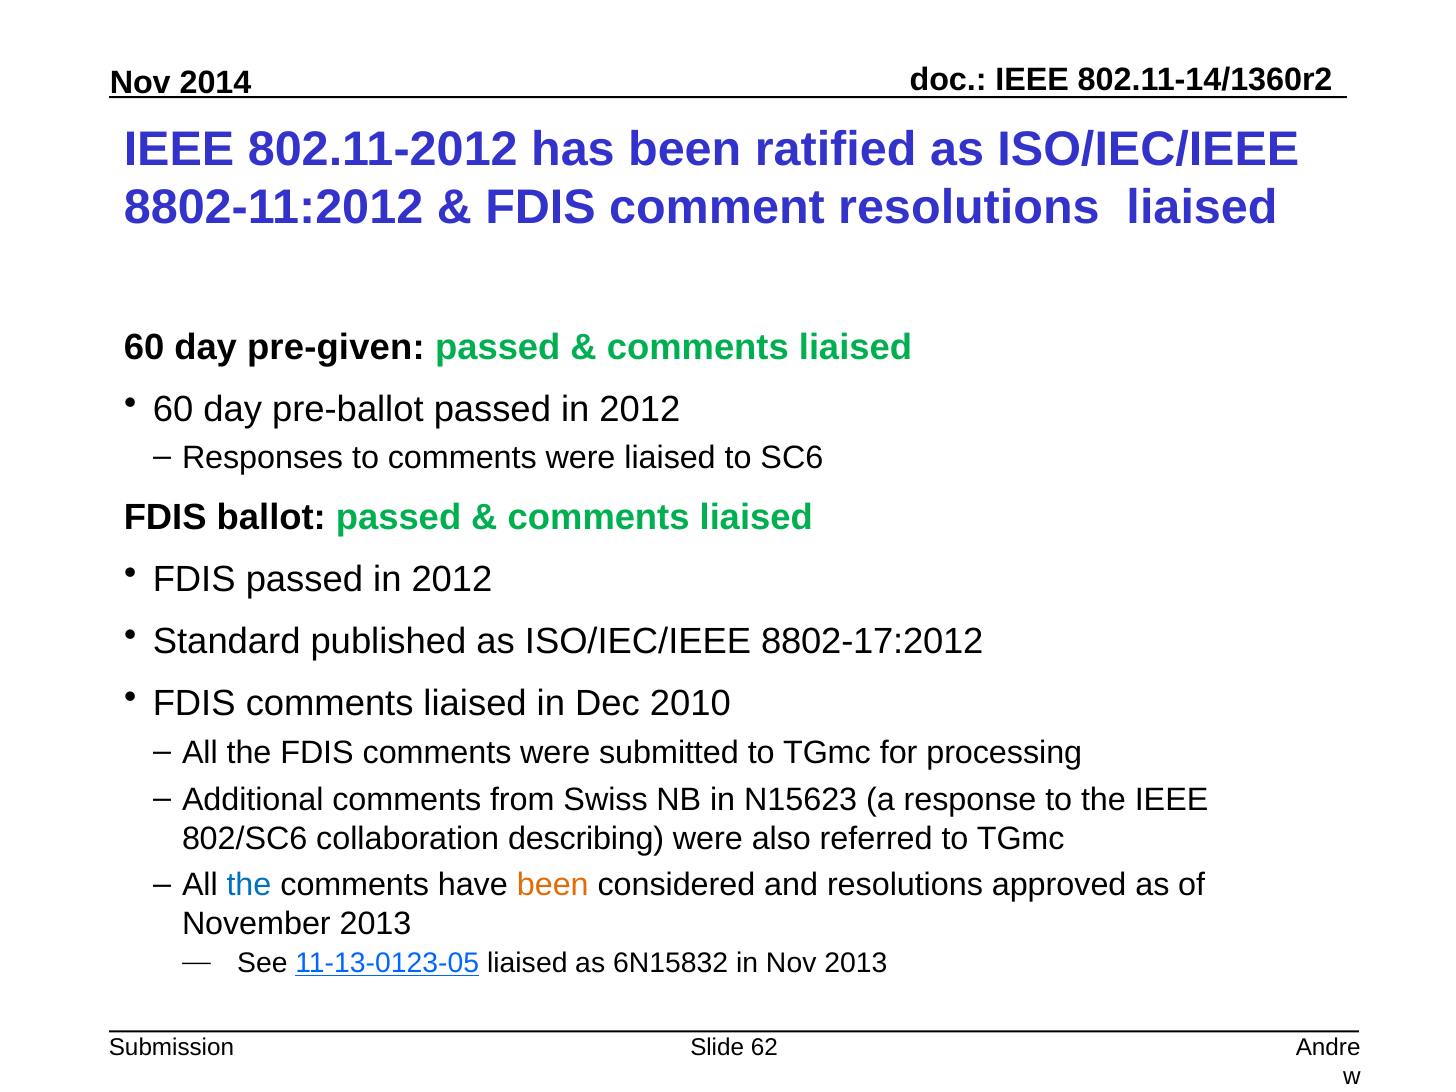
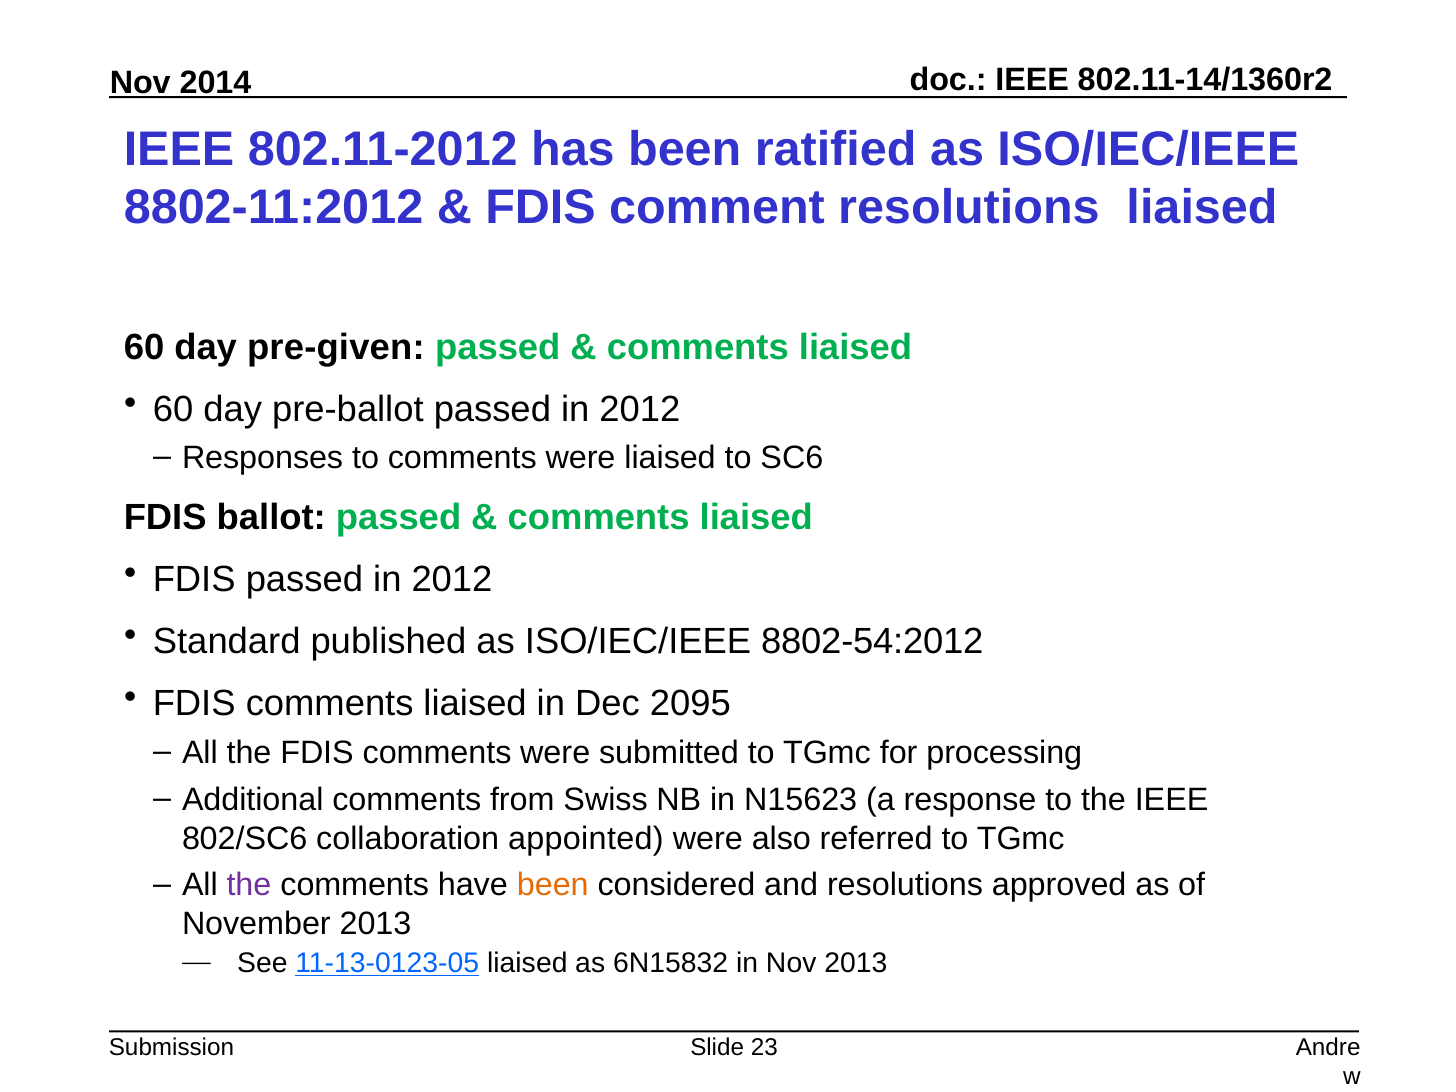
8802-17:2012: 8802-17:2012 -> 8802-54:2012
2010: 2010 -> 2095
describing: describing -> appointed
the at (249, 885) colour: blue -> purple
62: 62 -> 23
